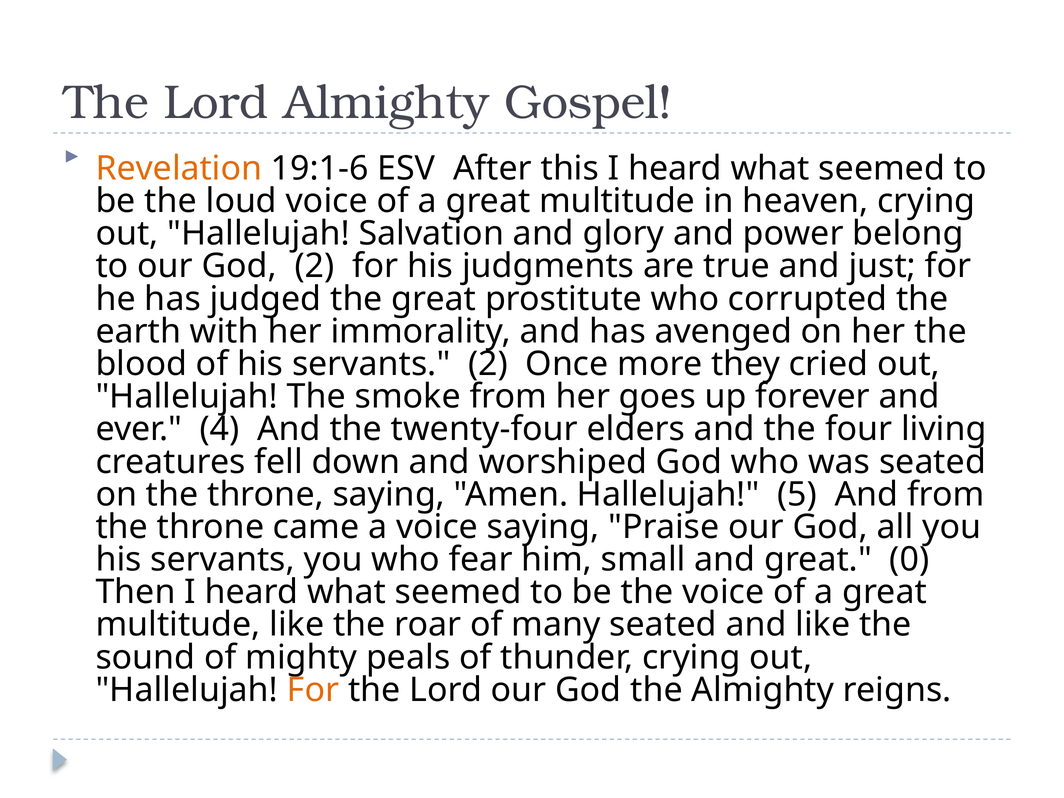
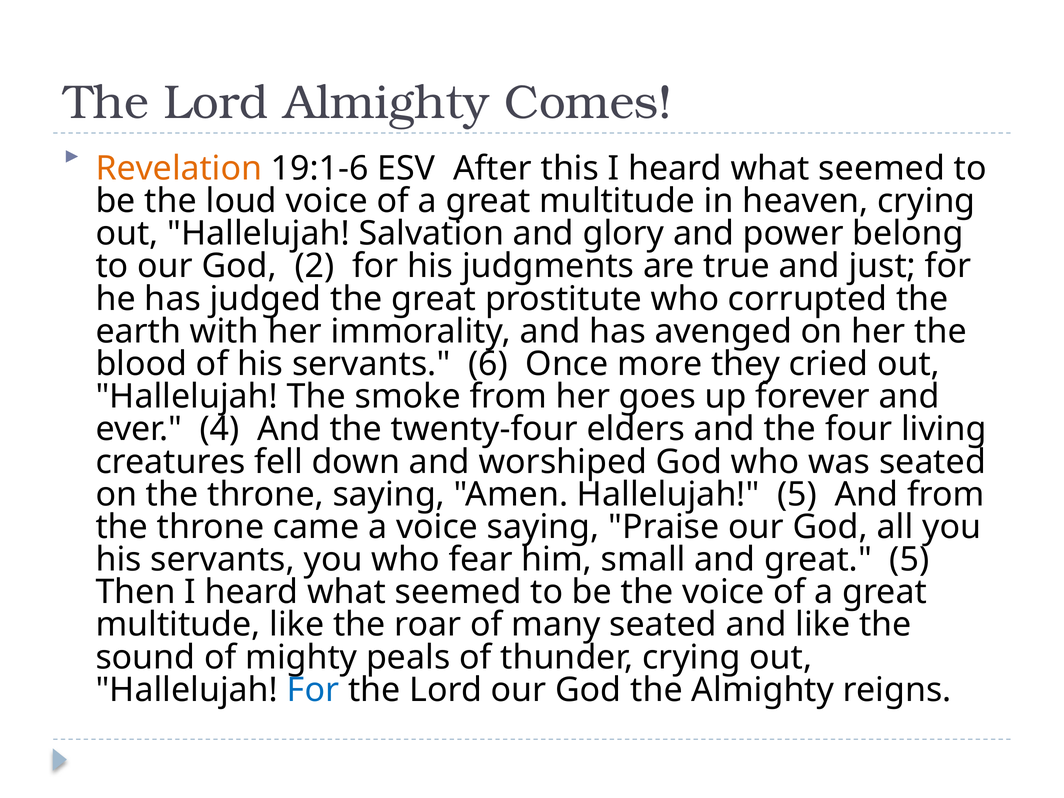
Gospel: Gospel -> Comes
servants 2: 2 -> 6
great 0: 0 -> 5
For at (313, 690) colour: orange -> blue
